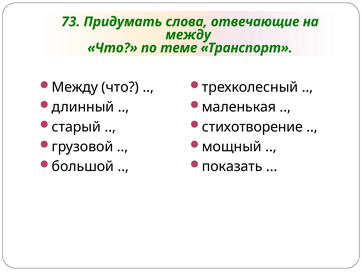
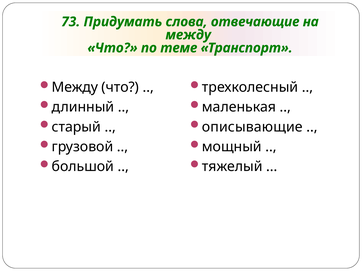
стихотворение: стихотворение -> описывающие
показать: показать -> тяжелый
